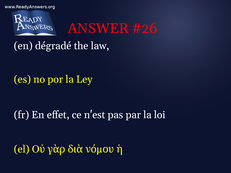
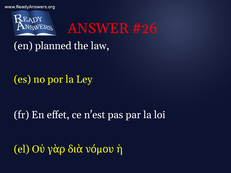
dégradé: dégradé -> planned
